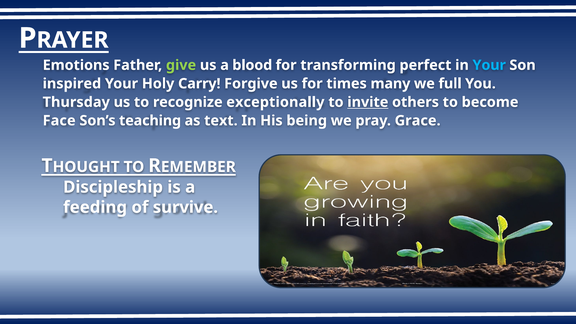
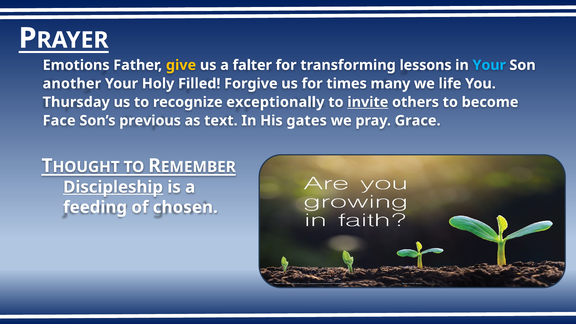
give colour: light green -> yellow
blood: blood -> falter
perfect: perfect -> lessons
inspired: inspired -> another
Carry: Carry -> Filled
full: full -> life
teaching: teaching -> previous
being: being -> gates
Discipleship underline: none -> present
survive: survive -> chosen
